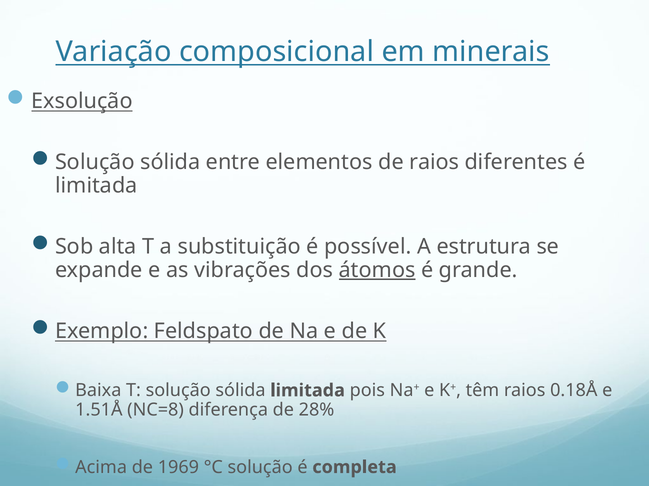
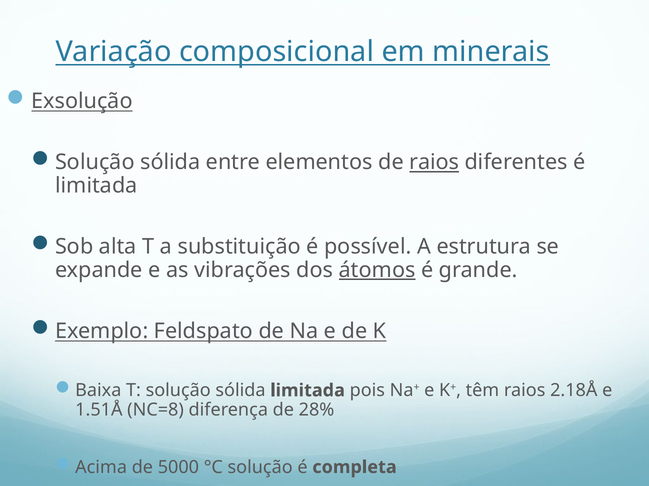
raios at (434, 163) underline: none -> present
0.18Å: 0.18Å -> 2.18Å
1969: 1969 -> 5000
